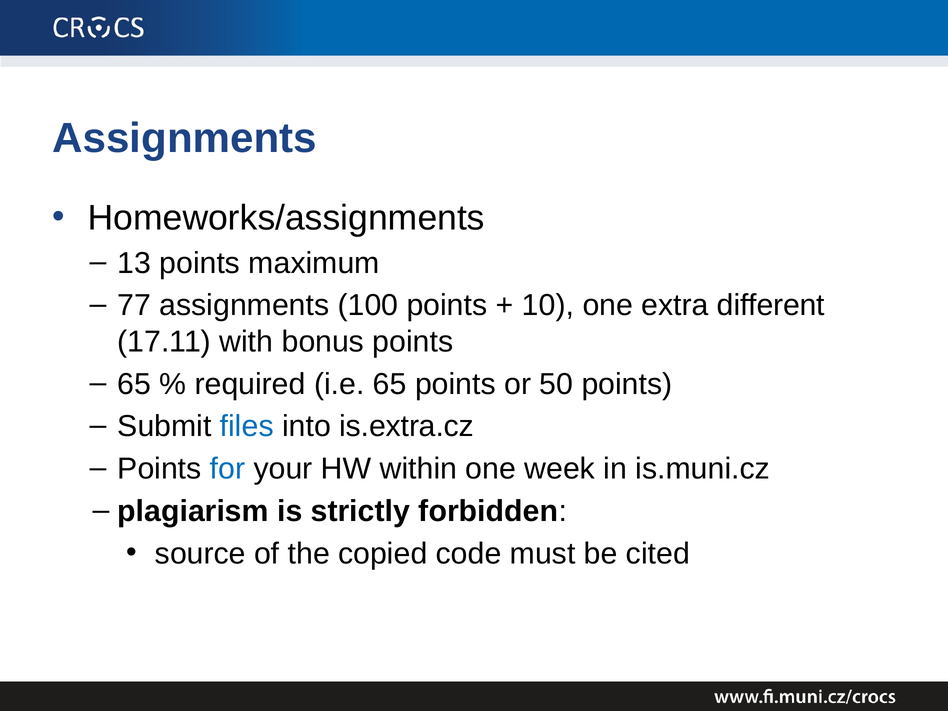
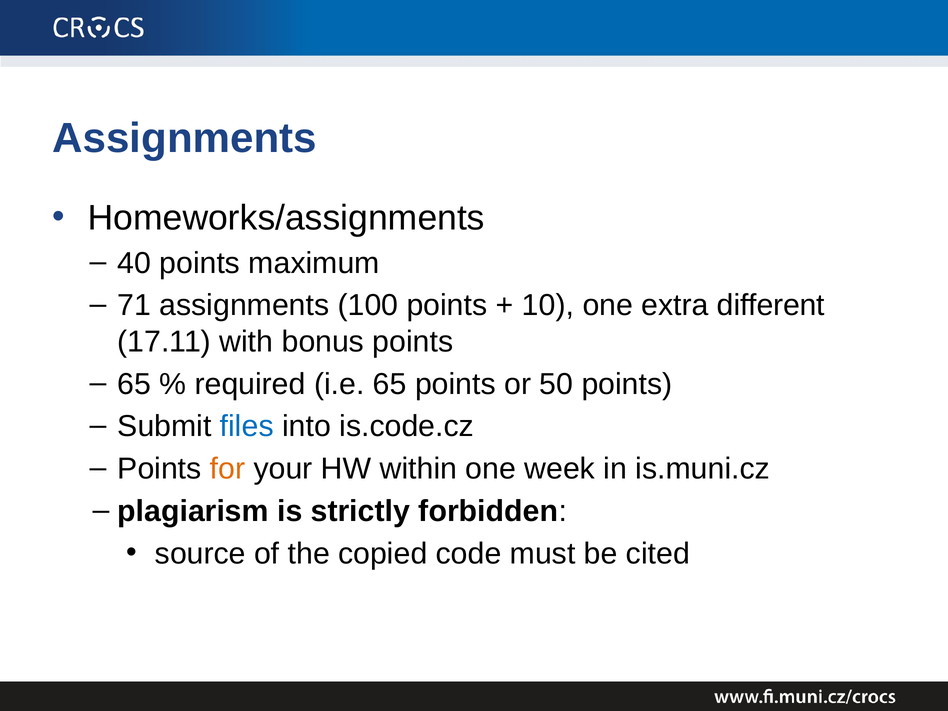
13: 13 -> 40
77: 77 -> 71
is.extra.cz: is.extra.cz -> is.code.cz
for colour: blue -> orange
